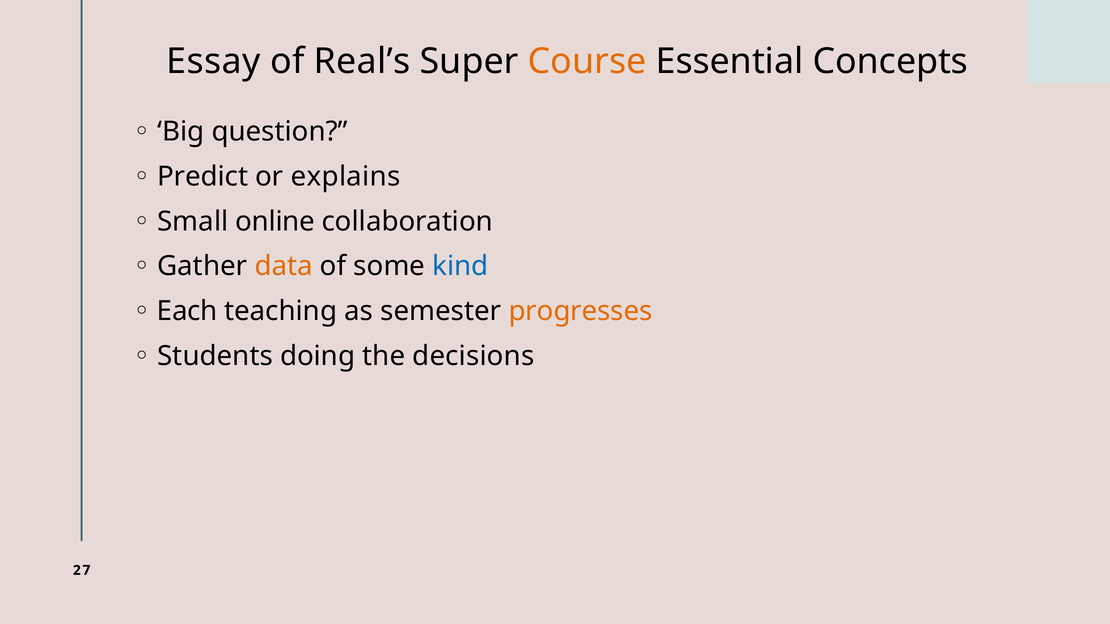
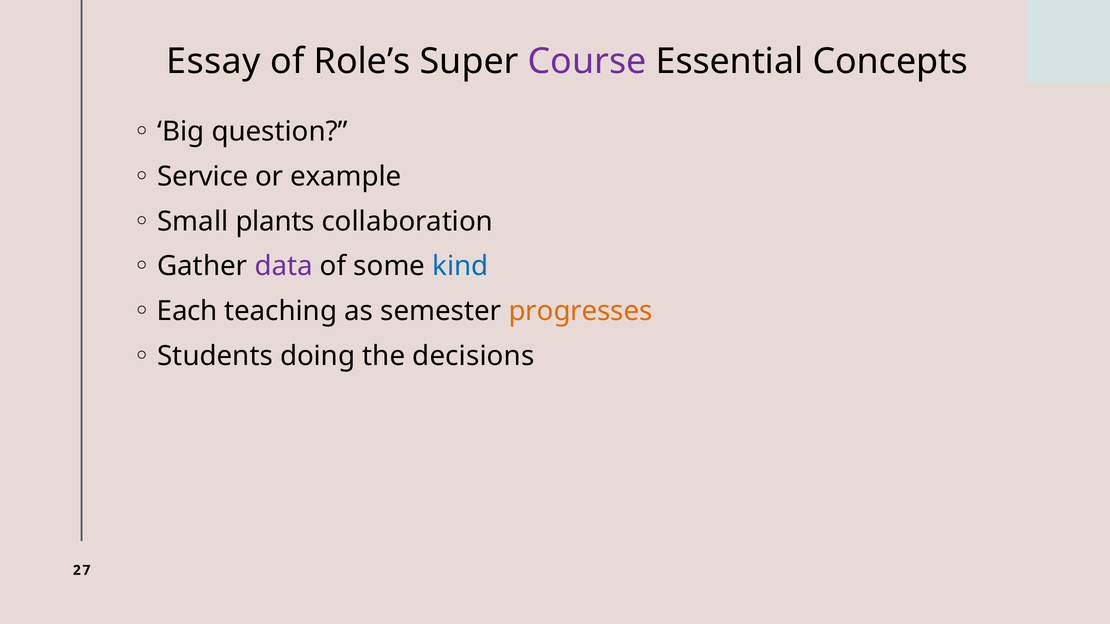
Real’s: Real’s -> Role’s
Course colour: orange -> purple
Predict: Predict -> Service
explains: explains -> example
online: online -> plants
data colour: orange -> purple
